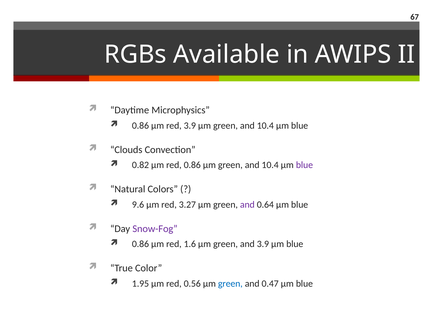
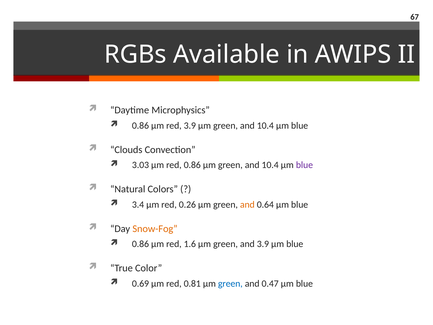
0.82: 0.82 -> 3.03
9.6: 9.6 -> 3.4
3.27: 3.27 -> 0.26
and at (247, 204) colour: purple -> orange
Snow-Fog colour: purple -> orange
1.95: 1.95 -> 0.69
0.56: 0.56 -> 0.81
